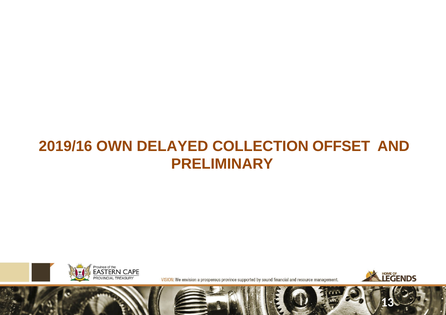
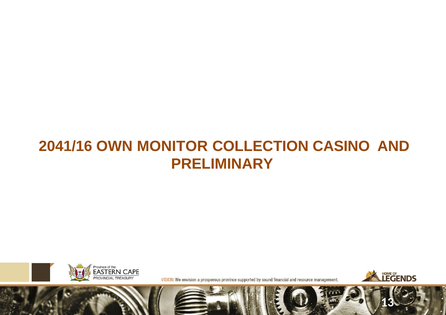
2019/16: 2019/16 -> 2041/16
DELAYED: DELAYED -> MONITOR
OFFSET: OFFSET -> CASINO
